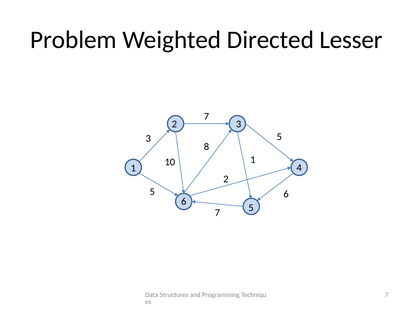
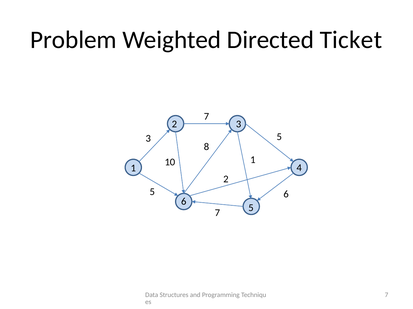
Lesser: Lesser -> Ticket
